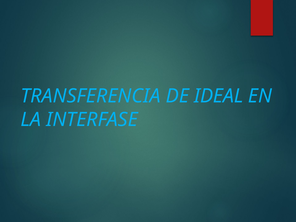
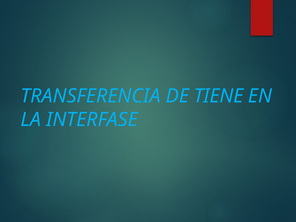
IDEAL: IDEAL -> TIENE
